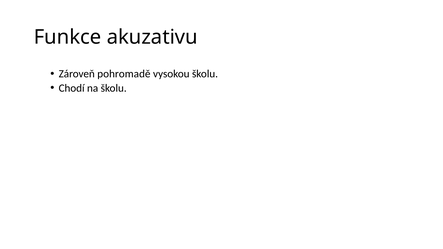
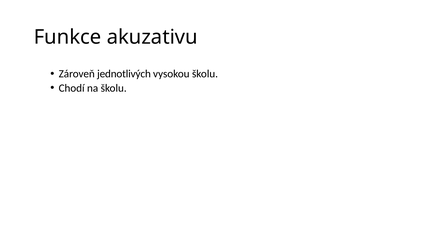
pohromadě: pohromadě -> jednotlivých
